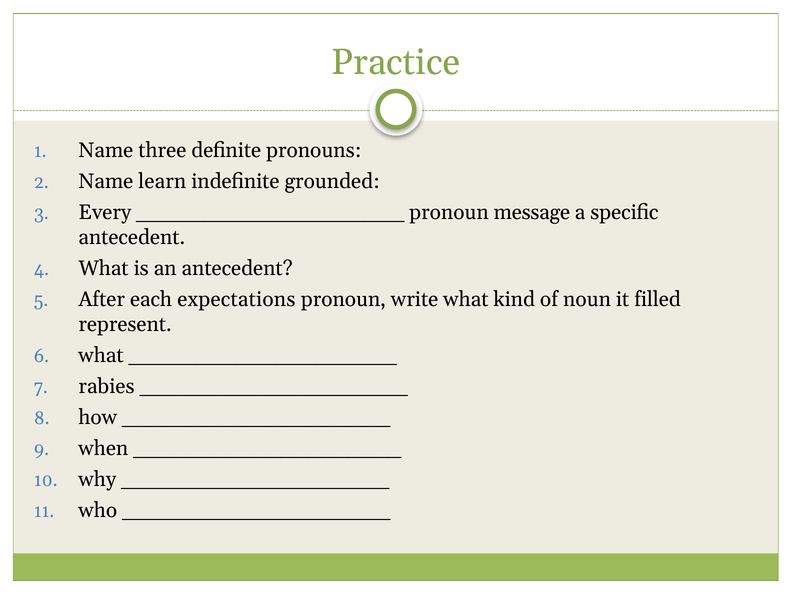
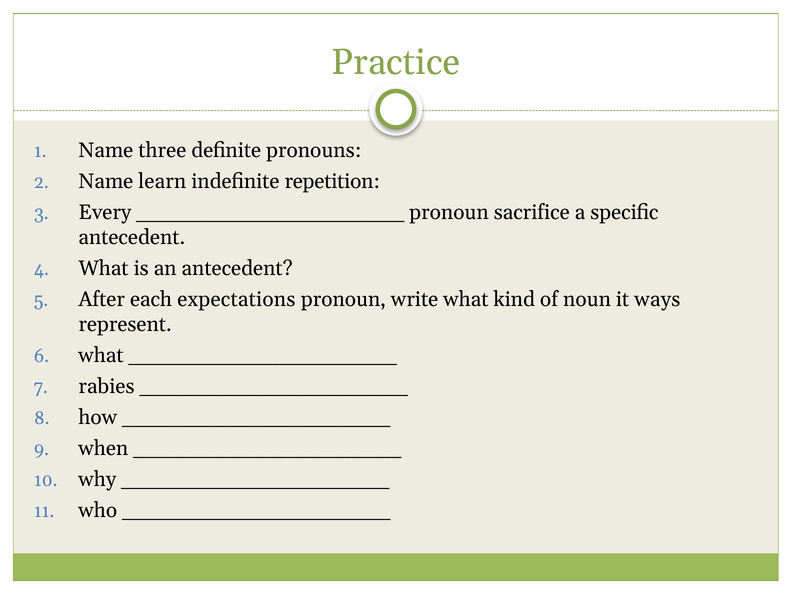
grounded: grounded -> repetition
message: message -> sacrifice
filled: filled -> ways
